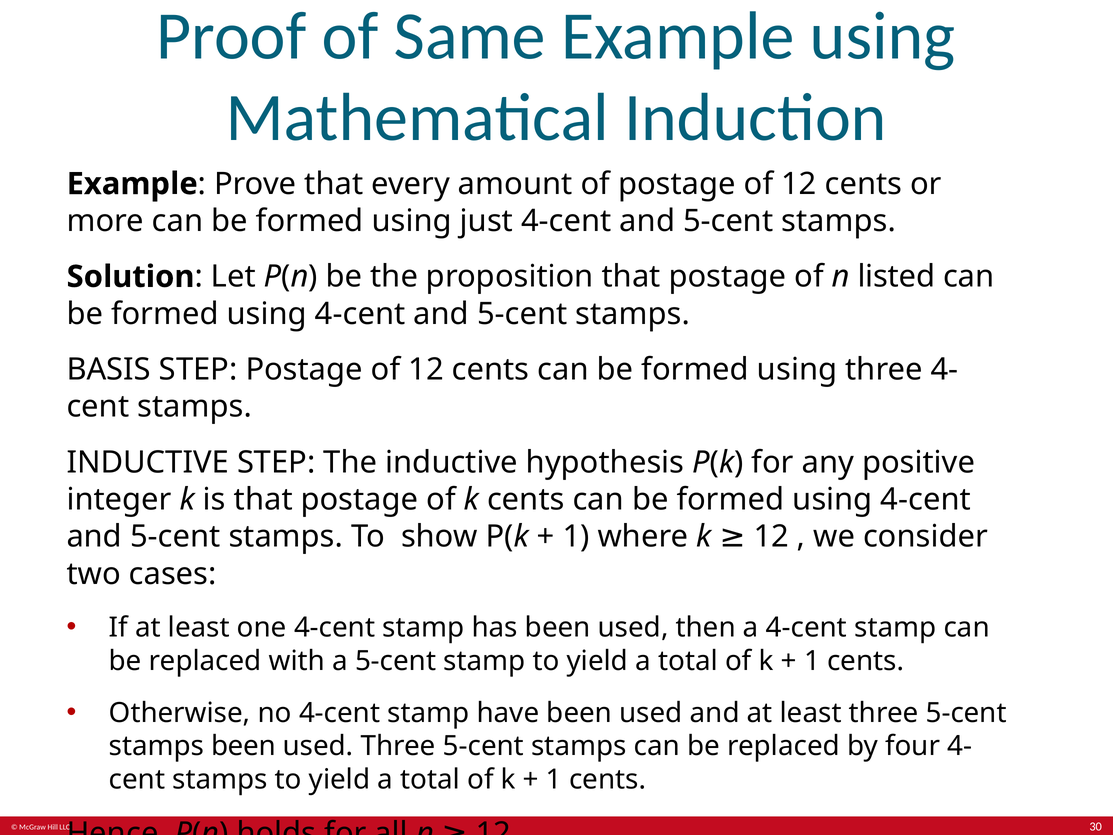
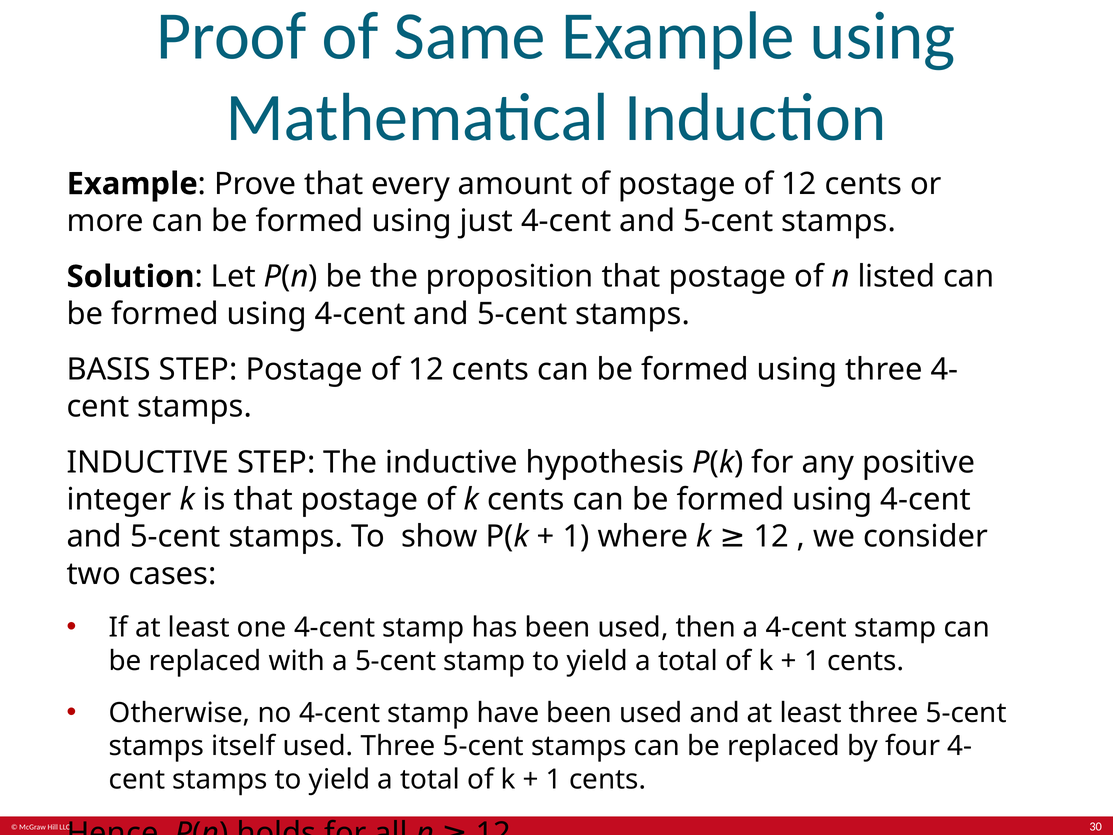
stamps been: been -> itself
